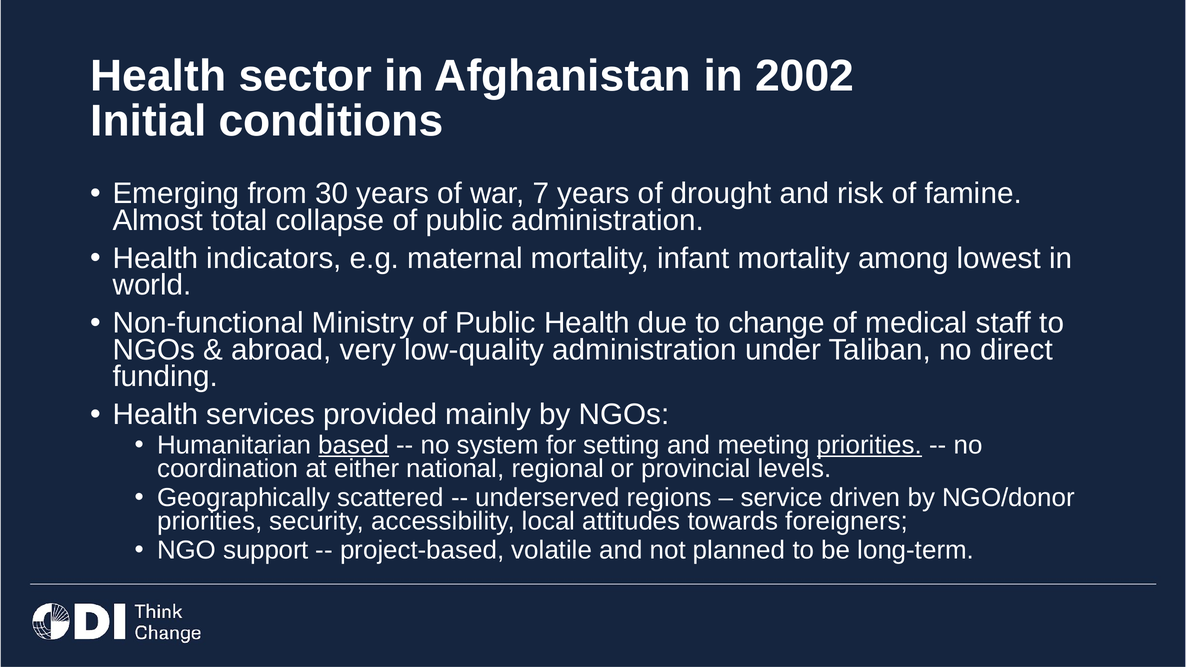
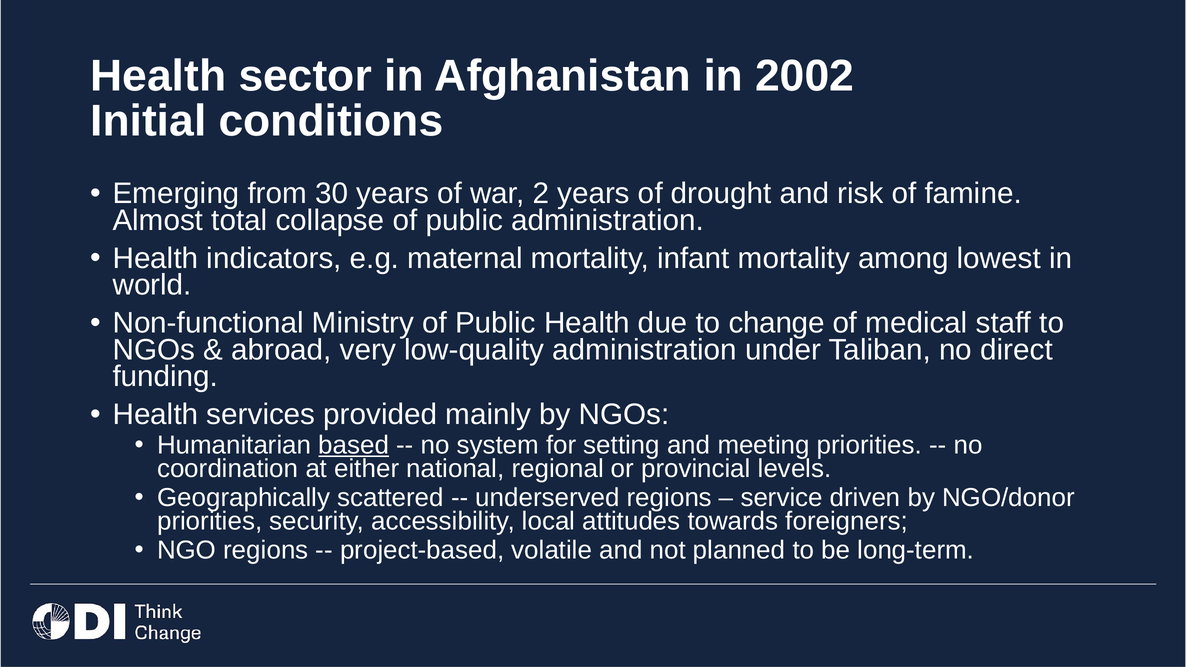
7: 7 -> 2
priorities at (869, 445) underline: present -> none
NGO support: support -> regions
